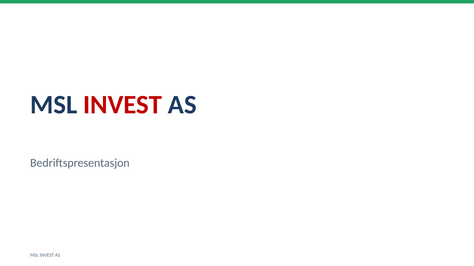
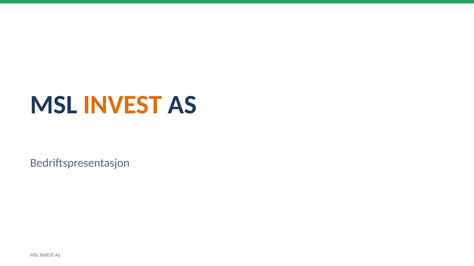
INVEST at (123, 105) colour: red -> orange
